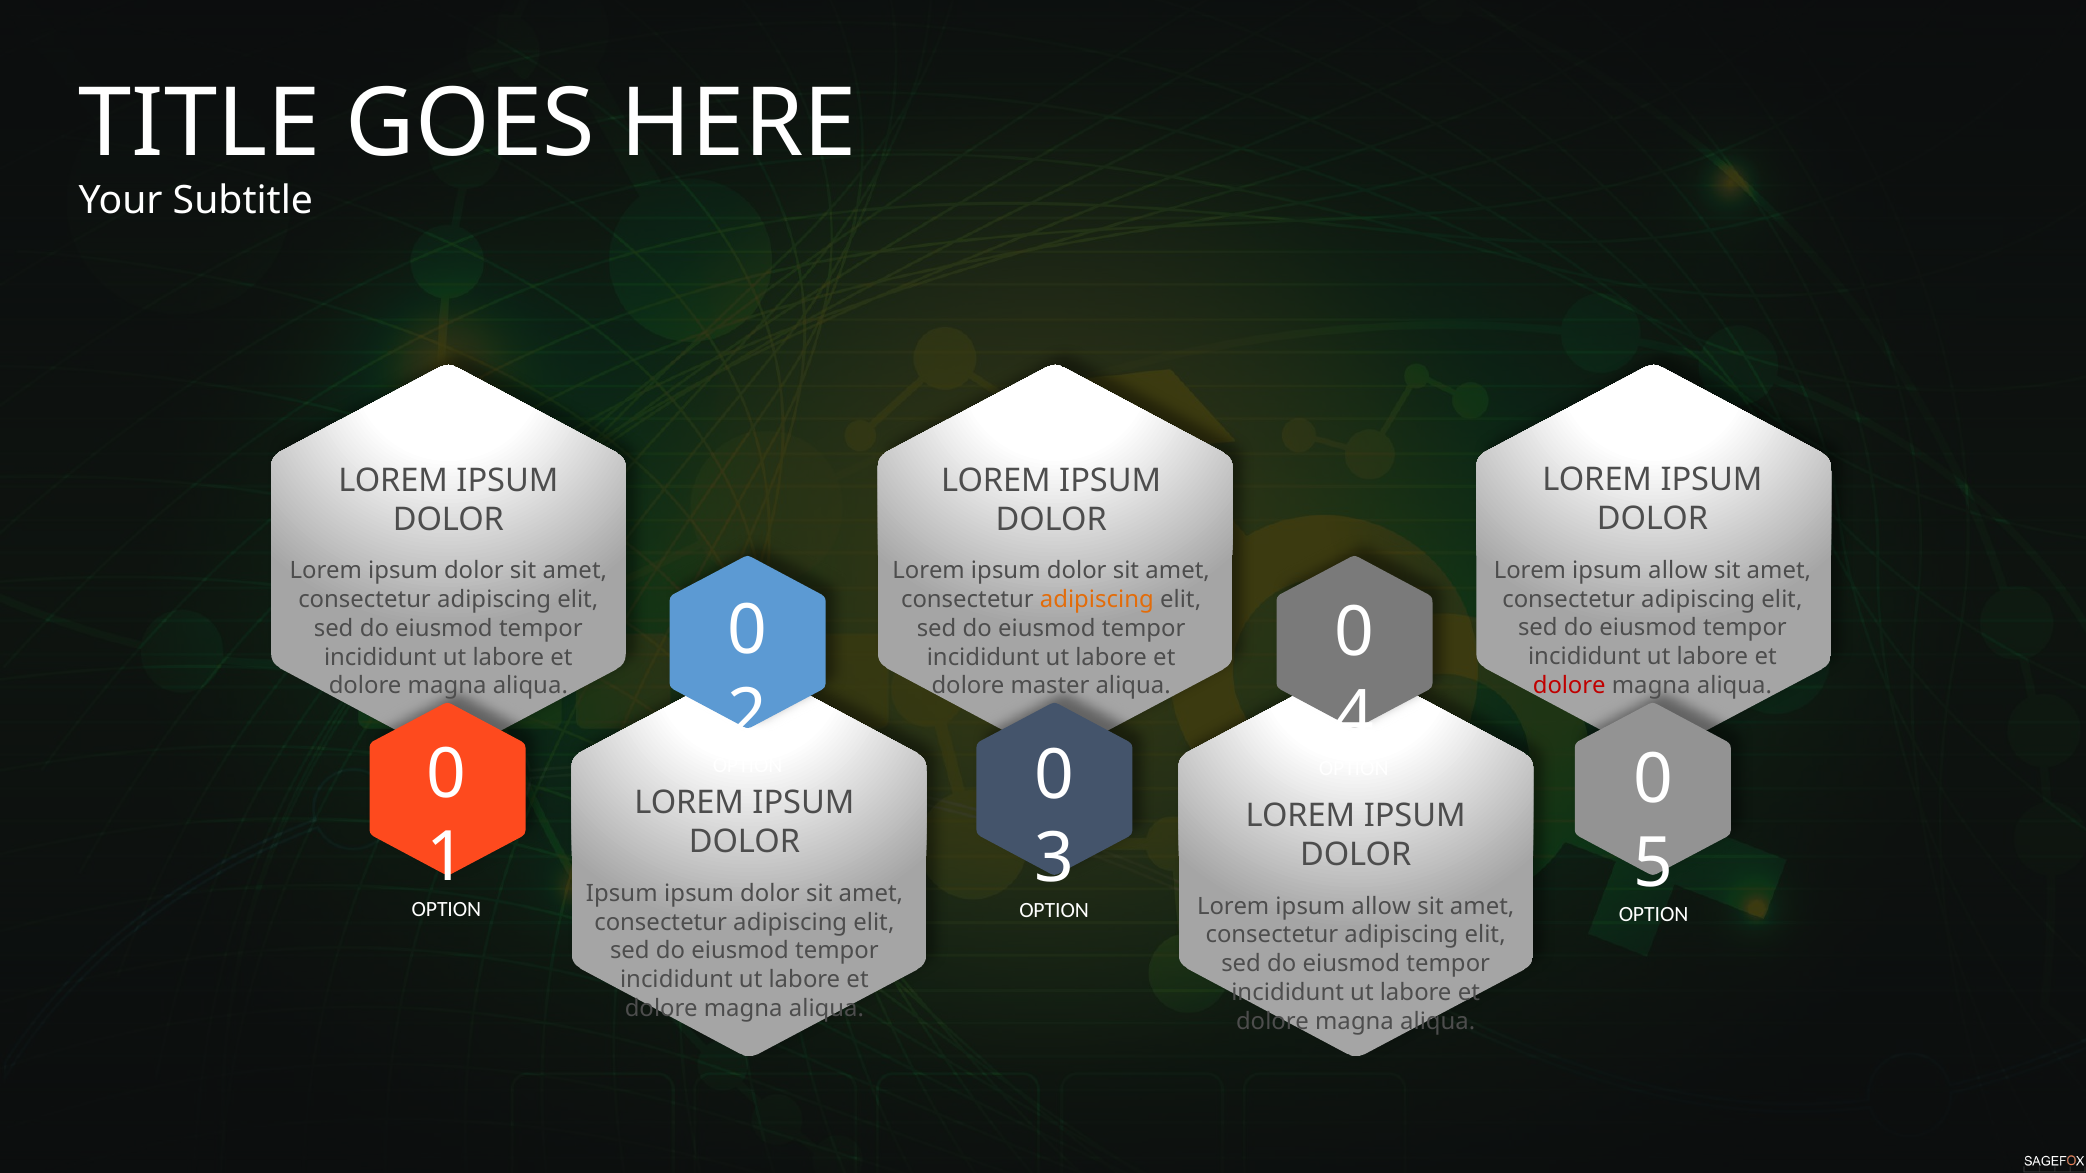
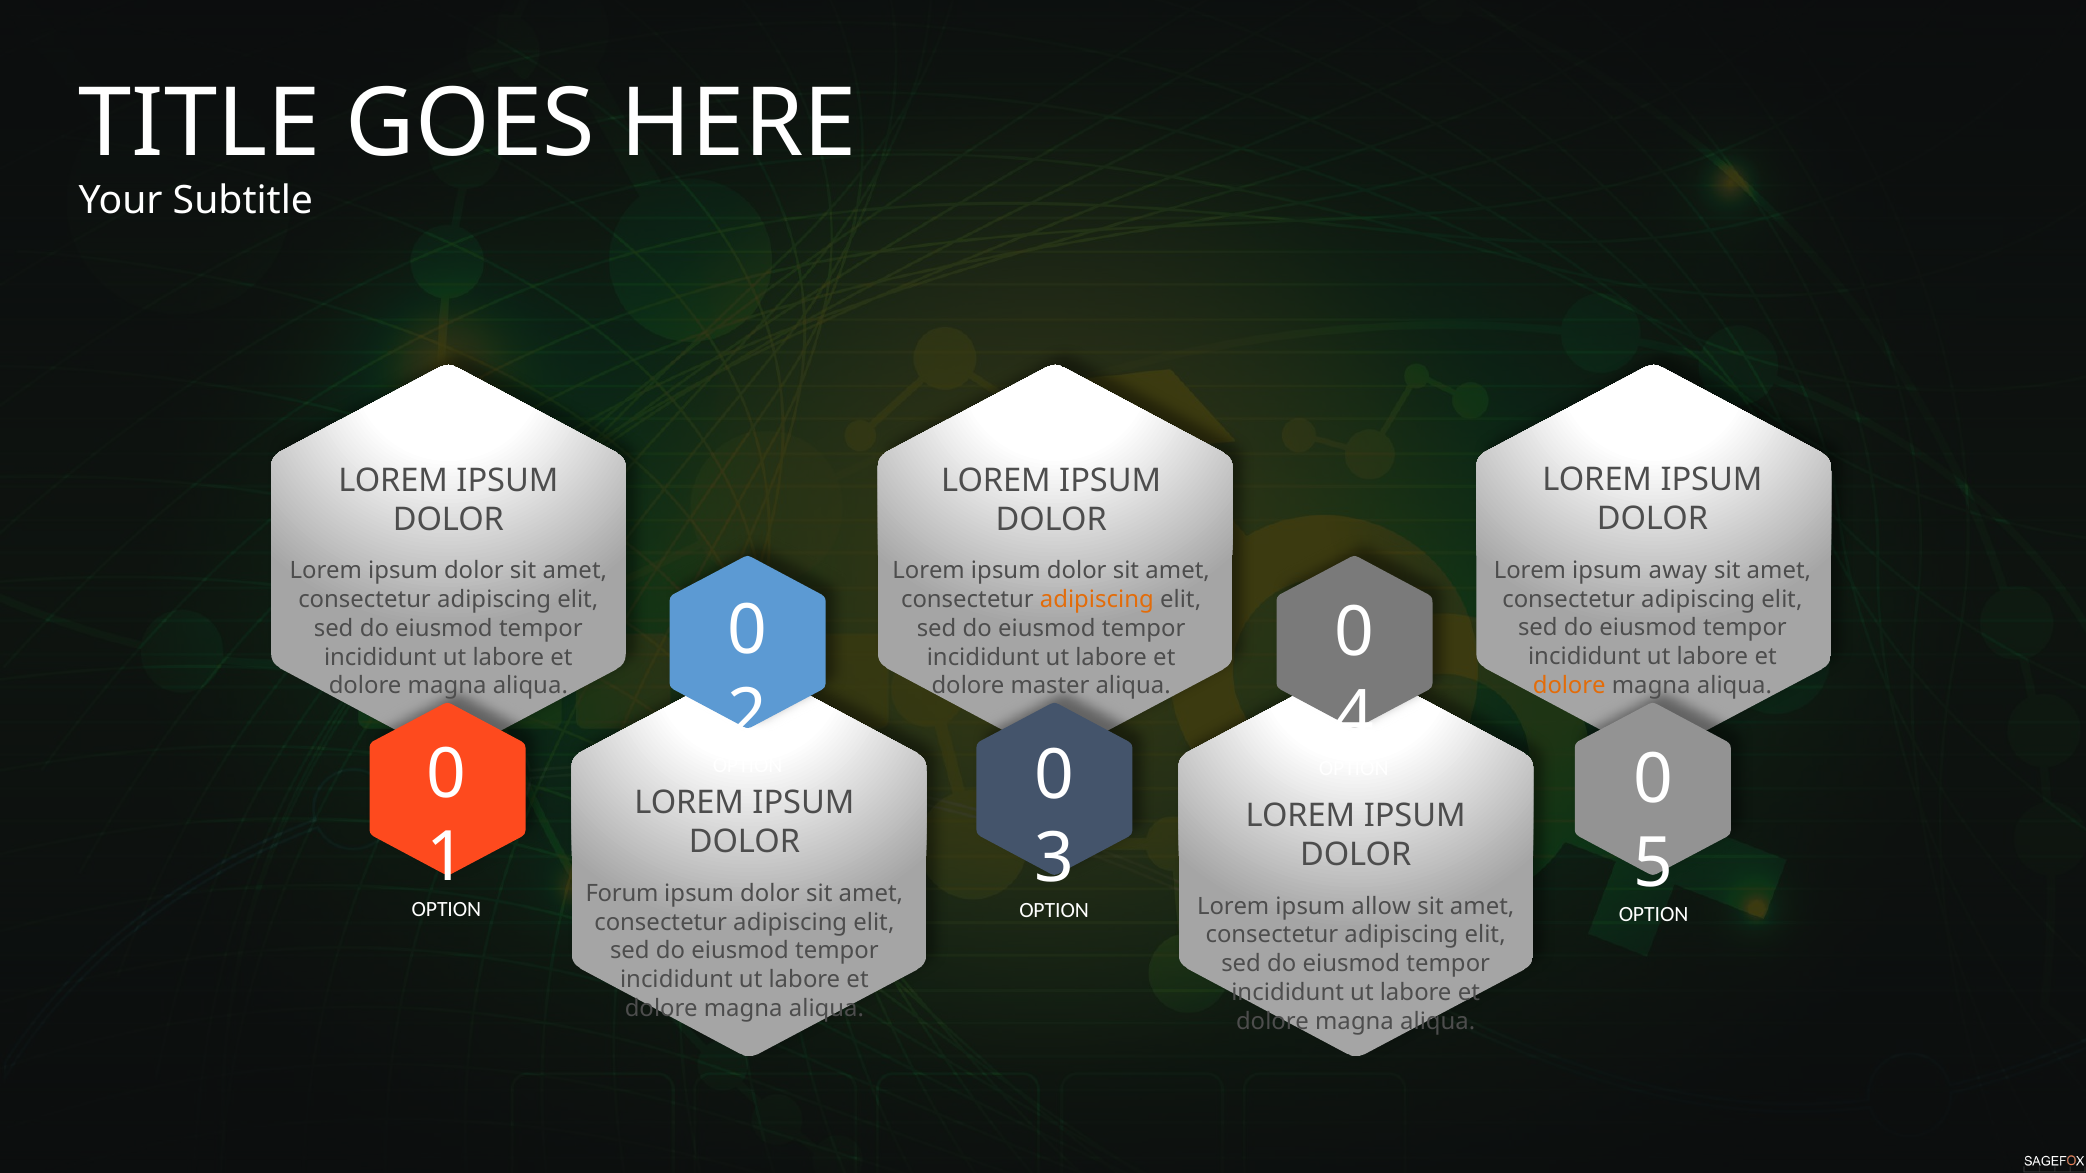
allow at (1678, 571): allow -> away
dolore at (1569, 685) colour: red -> orange
Ipsum at (622, 894): Ipsum -> Forum
